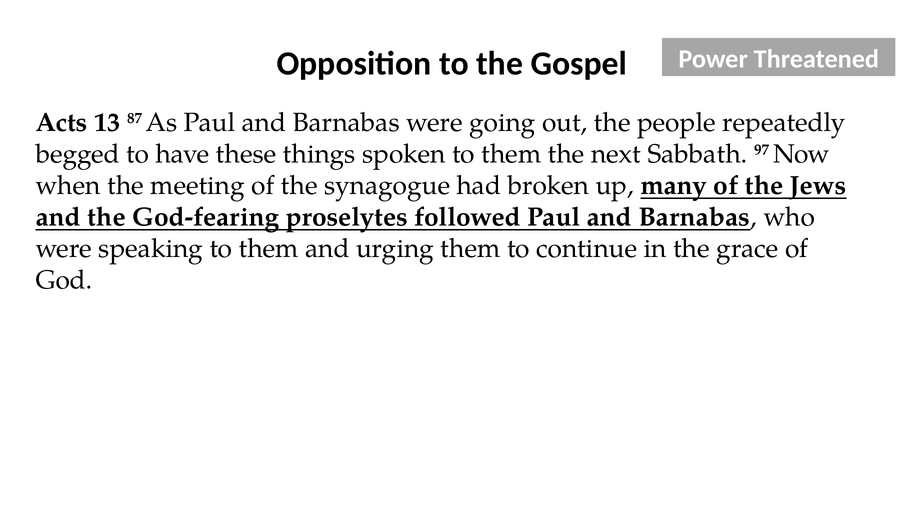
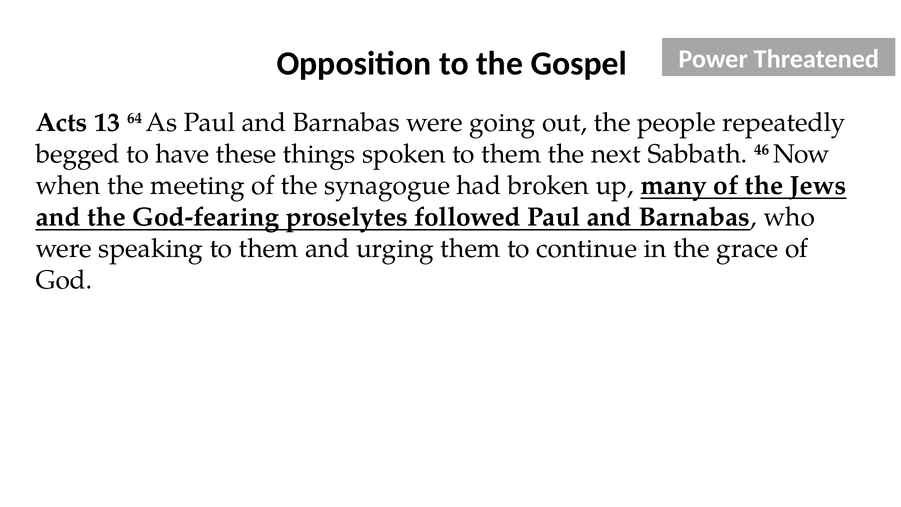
87: 87 -> 64
97: 97 -> 46
